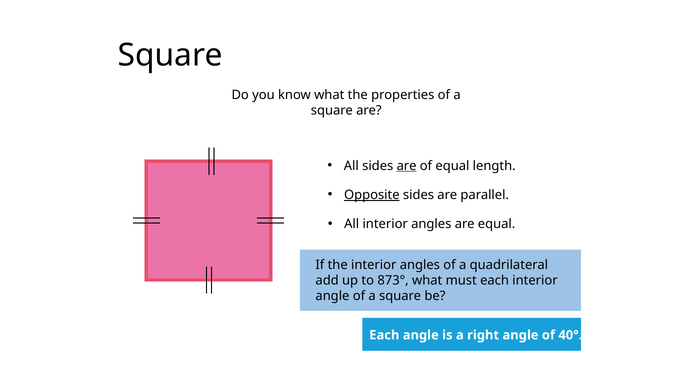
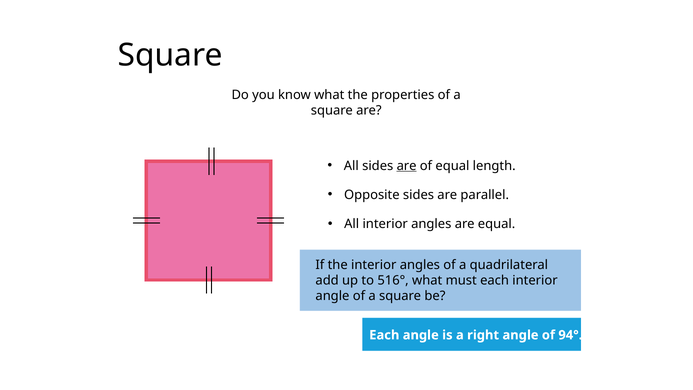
Opposite underline: present -> none
873°: 873° -> 516°
40°: 40° -> 94°
